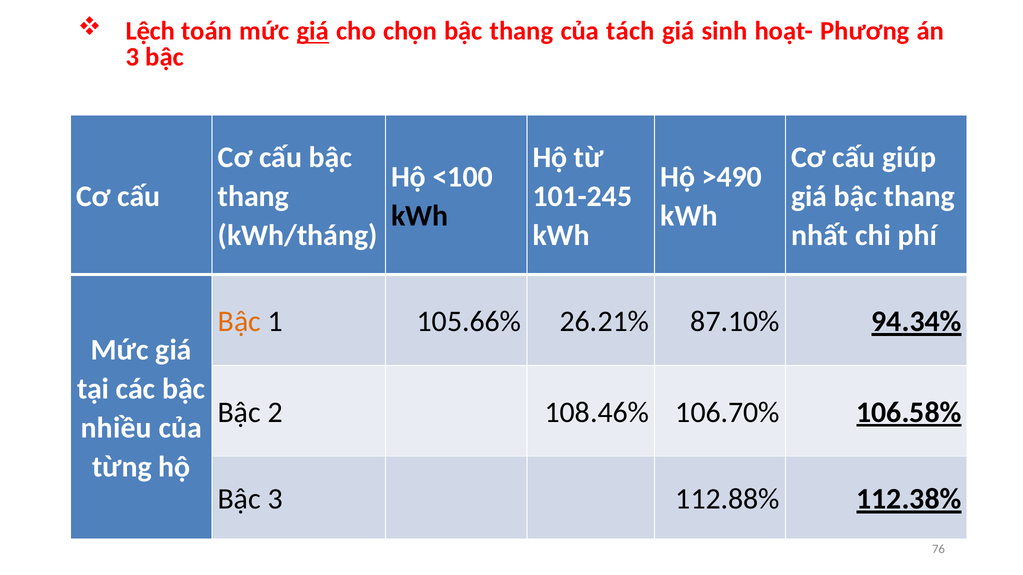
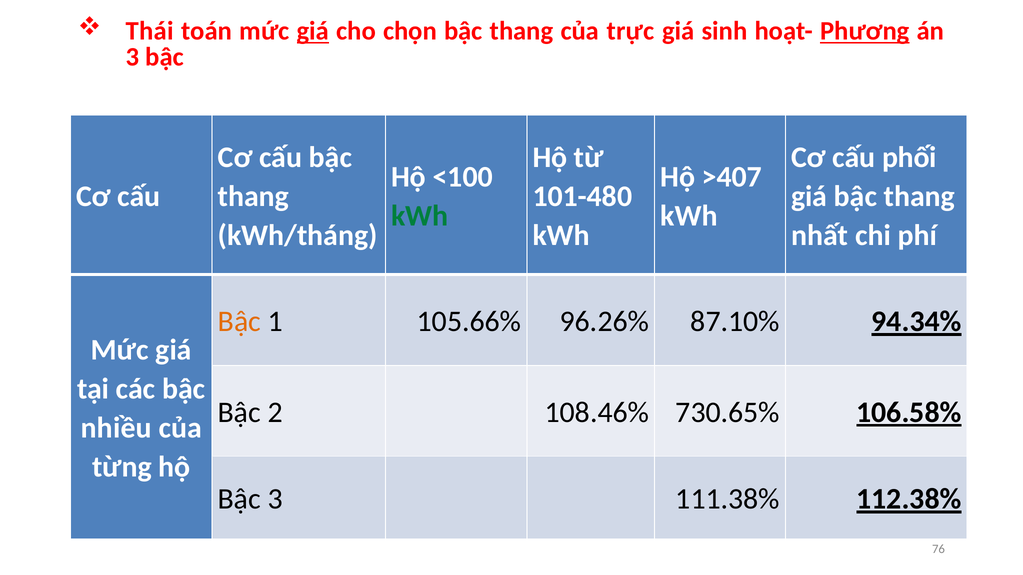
Lệch: Lệch -> Thái
tách: tách -> trực
Phương underline: none -> present
giúp: giúp -> phối
>490: >490 -> >407
101-245: 101-245 -> 101-480
kWh at (420, 216) colour: black -> green
26.21%: 26.21% -> 96.26%
106.70%: 106.70% -> 730.65%
112.88%: 112.88% -> 111.38%
